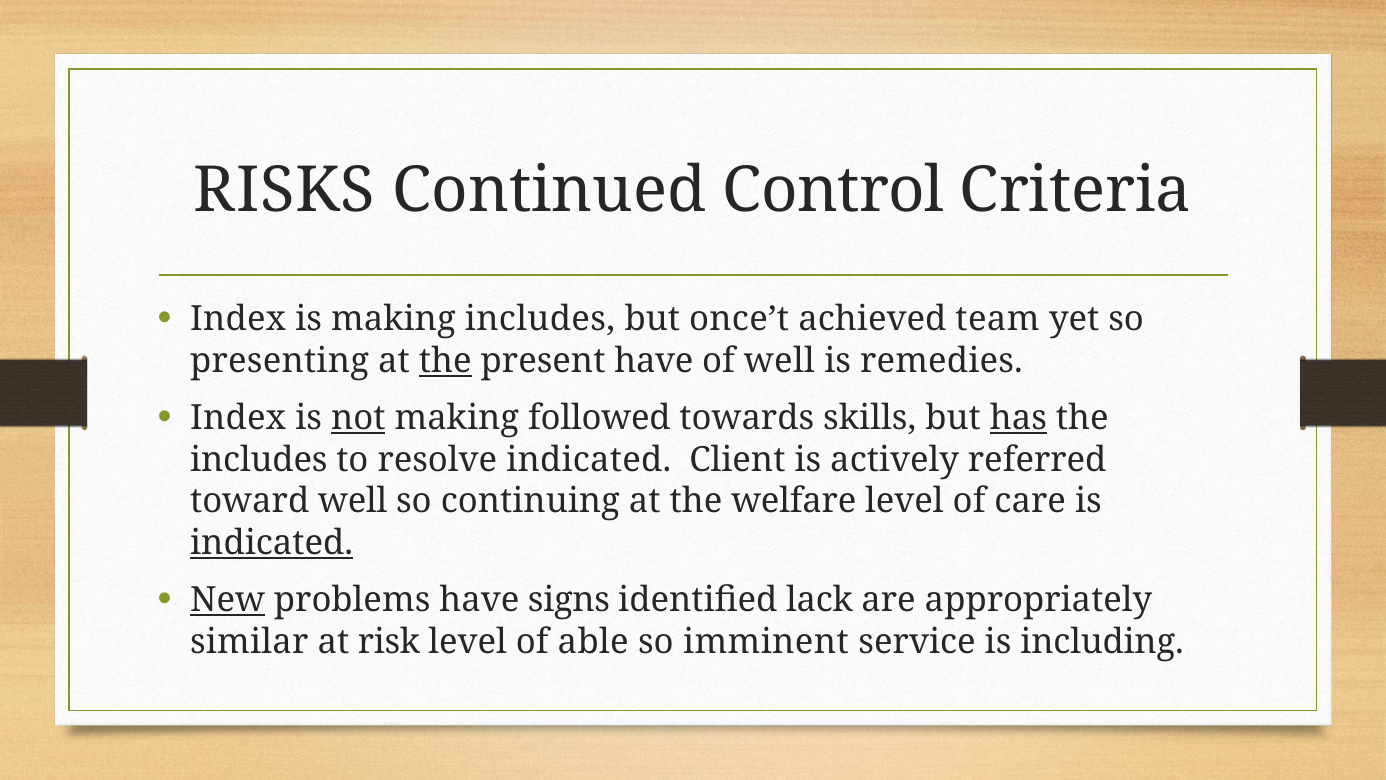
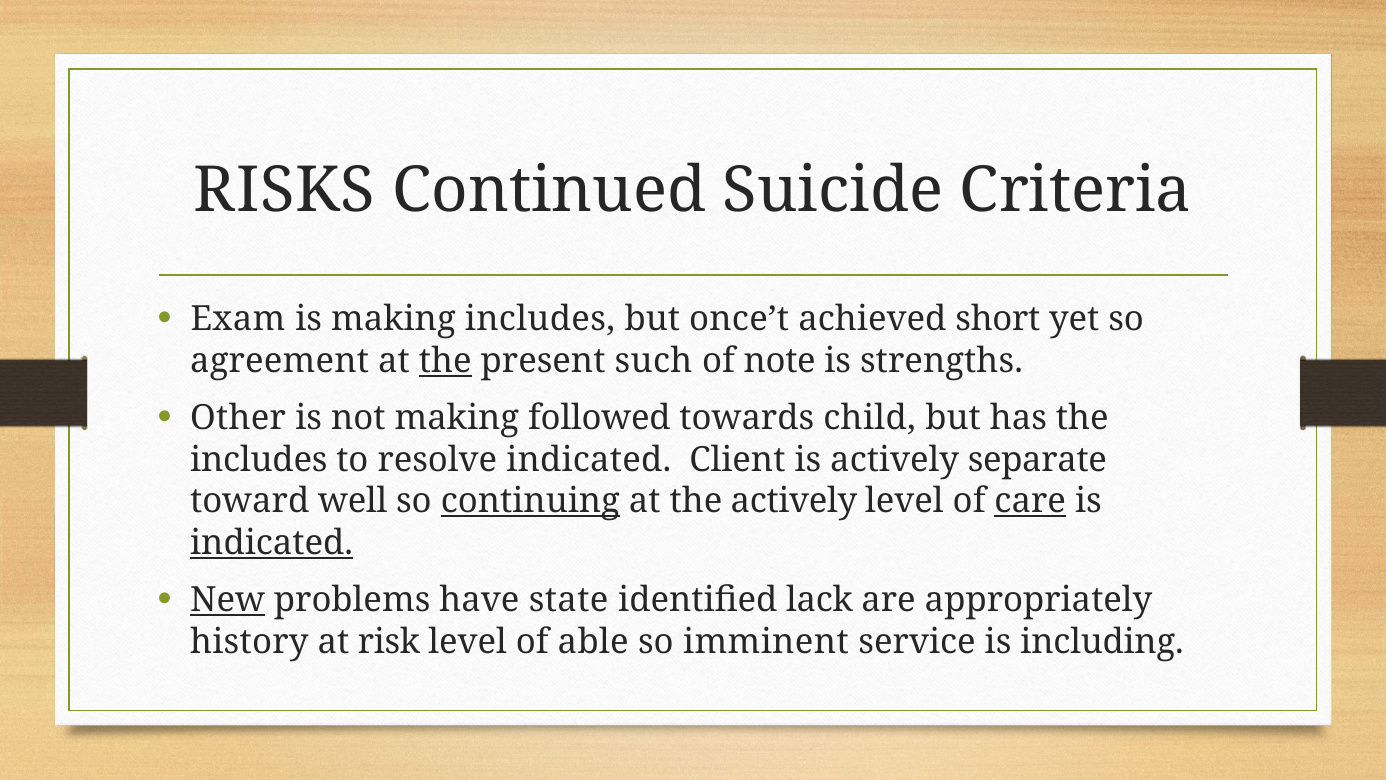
Control: Control -> Suicide
Index at (238, 319): Index -> Exam
team: team -> short
presenting: presenting -> agreement
present have: have -> such
of well: well -> note
remedies: remedies -> strengths
Index at (238, 418): Index -> Other
not underline: present -> none
skills: skills -> child
has underline: present -> none
referred: referred -> separate
continuing underline: none -> present
the welfare: welfare -> actively
care underline: none -> present
signs: signs -> state
similar: similar -> history
